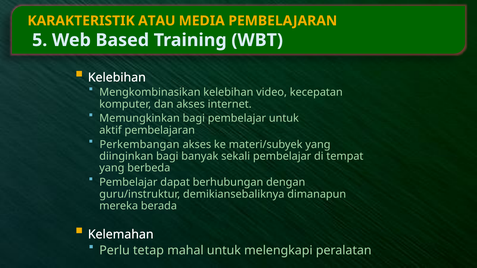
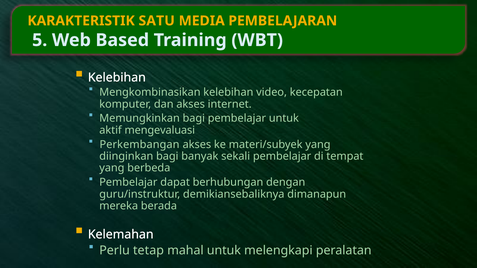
ATAU: ATAU -> SATU
aktif pembelajaran: pembelajaran -> mengevaluasi
